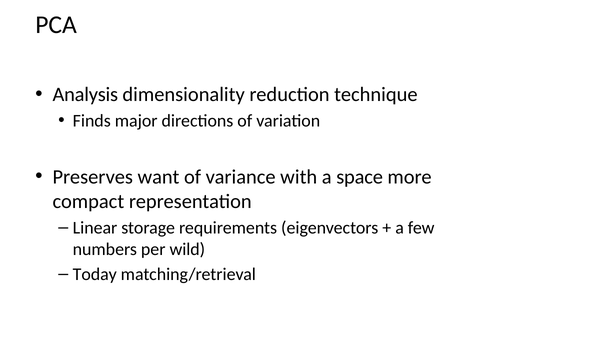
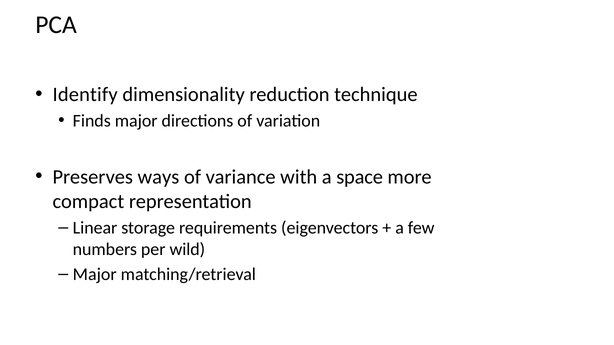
Analysis: Analysis -> Identify
want: want -> ways
Today at (95, 274): Today -> Major
